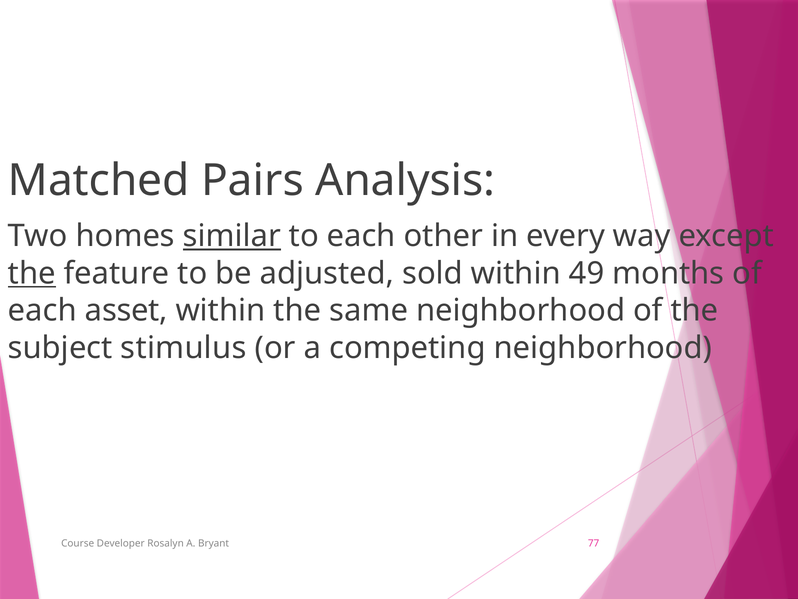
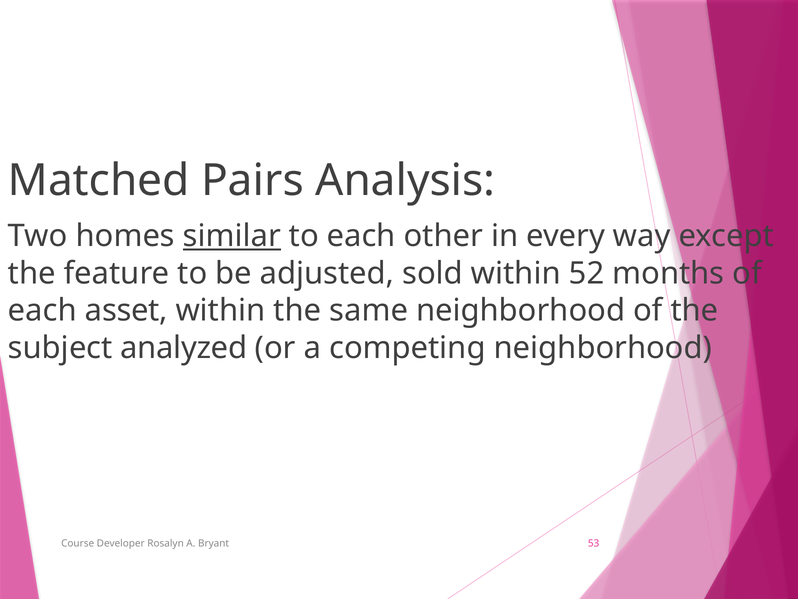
the at (32, 273) underline: present -> none
49: 49 -> 52
stimulus: stimulus -> analyzed
77: 77 -> 53
